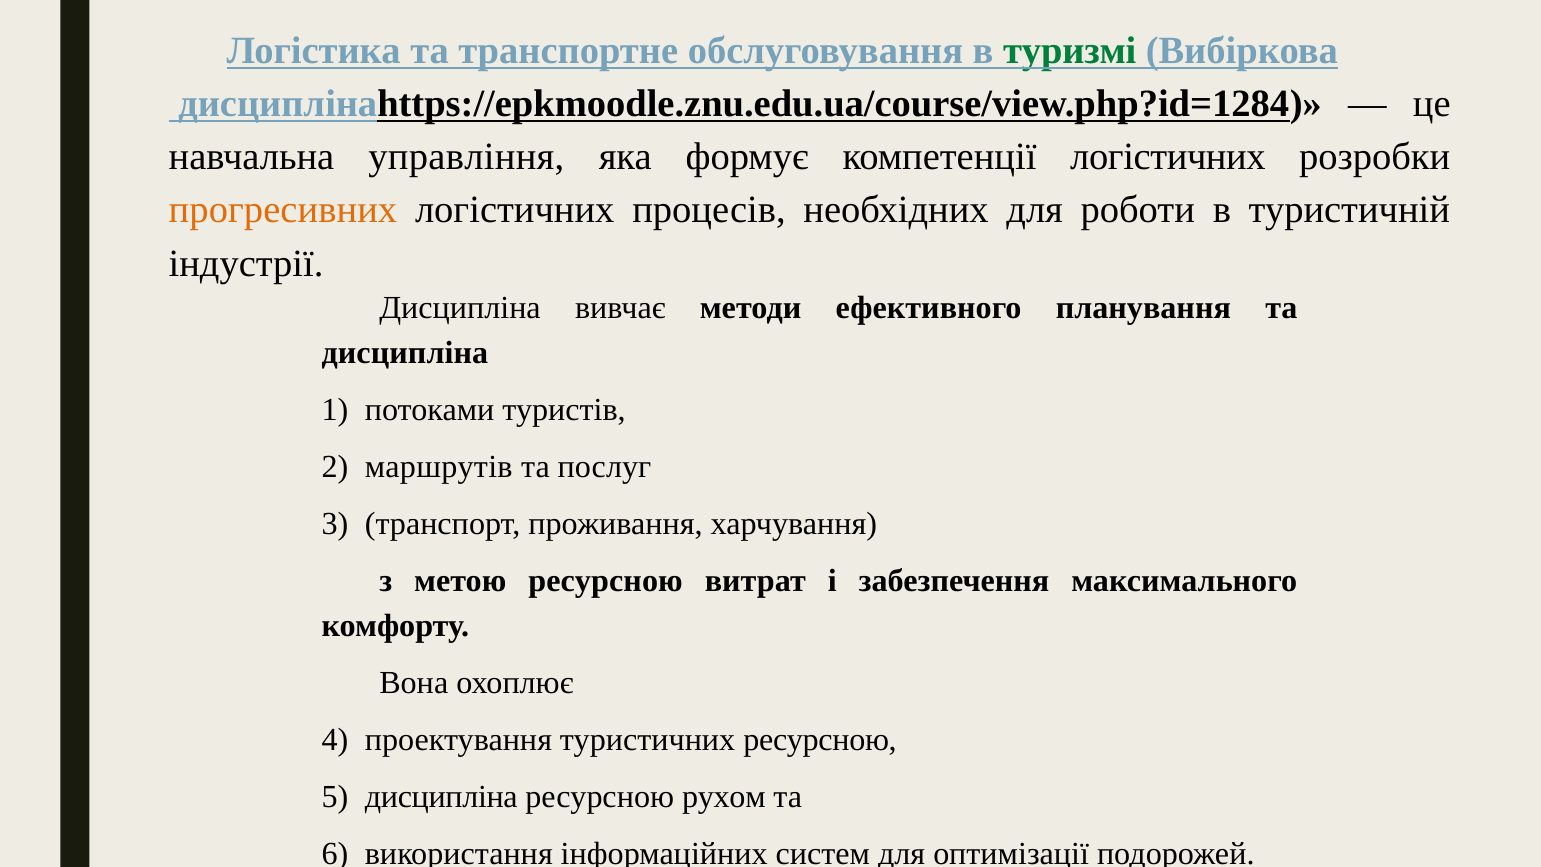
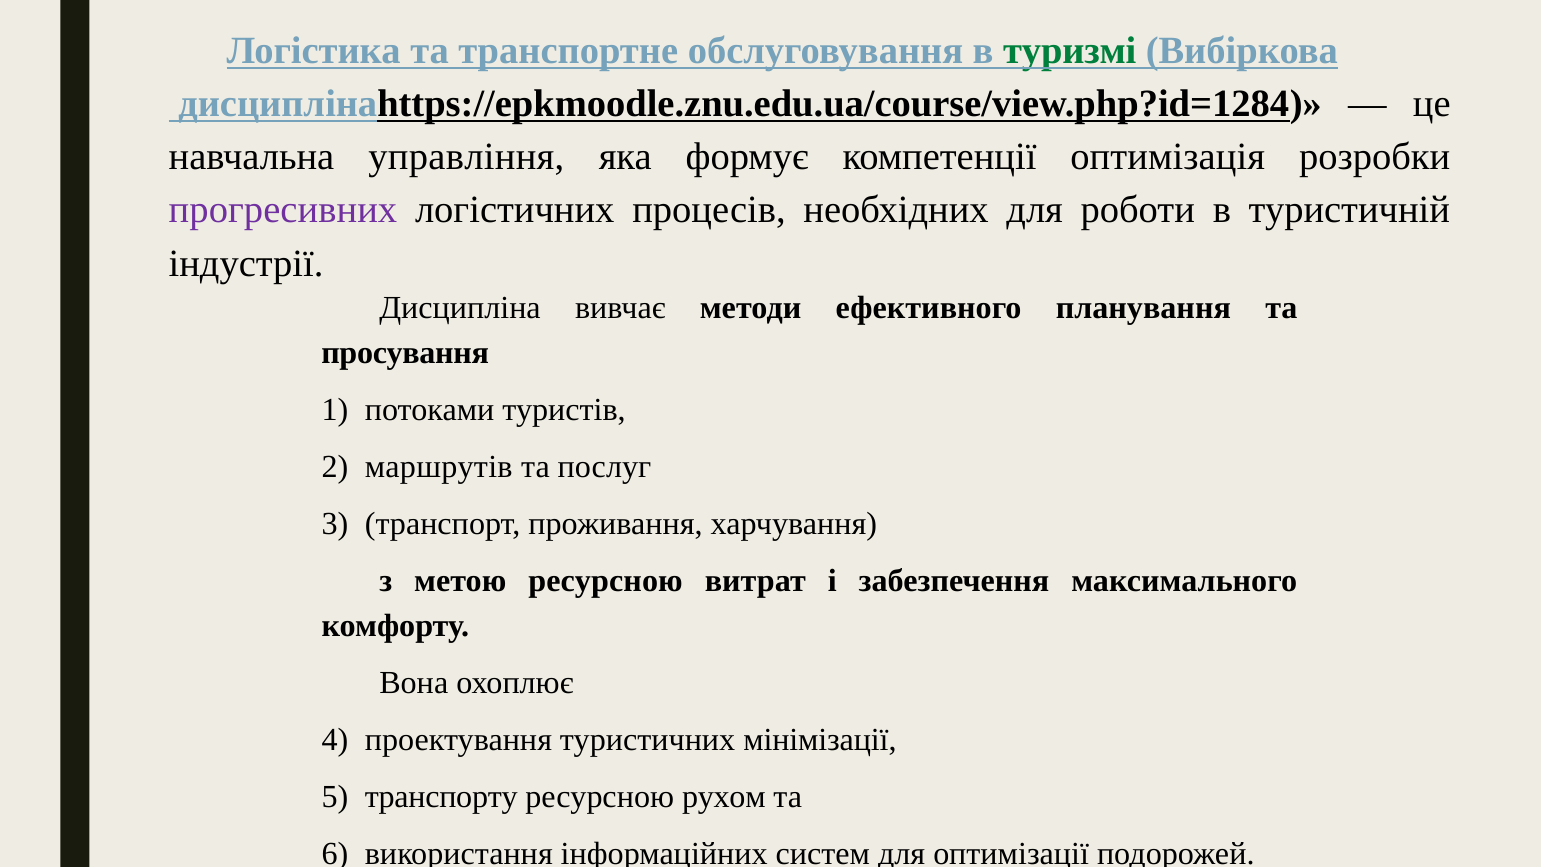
компетенції логістичних: логістичних -> оптимізація
прогресивних colour: orange -> purple
дисципліна at (405, 353): дисципліна -> просування
туристичних ресурсною: ресурсною -> мінімізації
дисципліна at (441, 797): дисципліна -> транспорту
